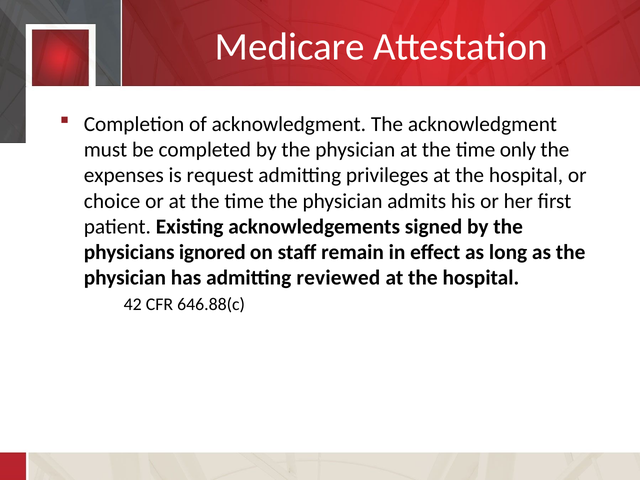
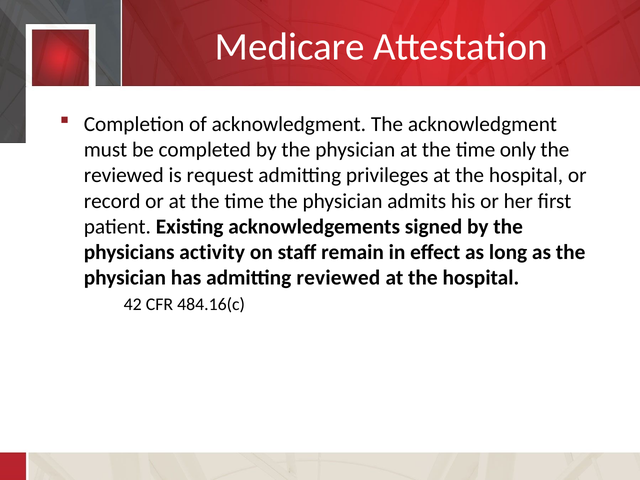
expenses at (124, 175): expenses -> reviewed
choice: choice -> record
ignored: ignored -> activity
646.88(c: 646.88(c -> 484.16(c
